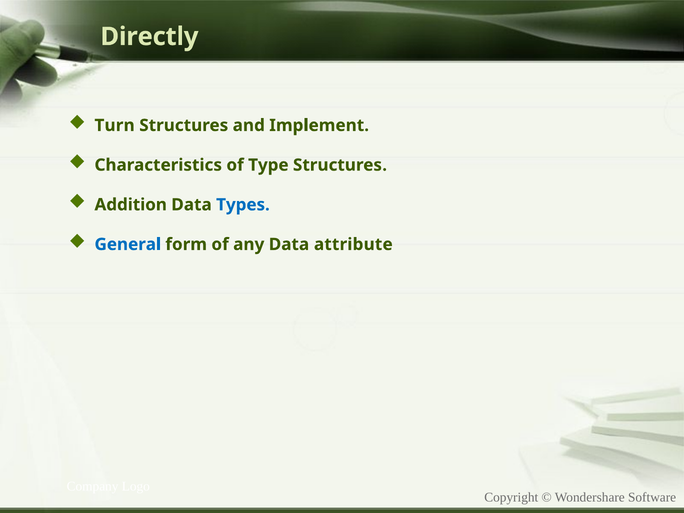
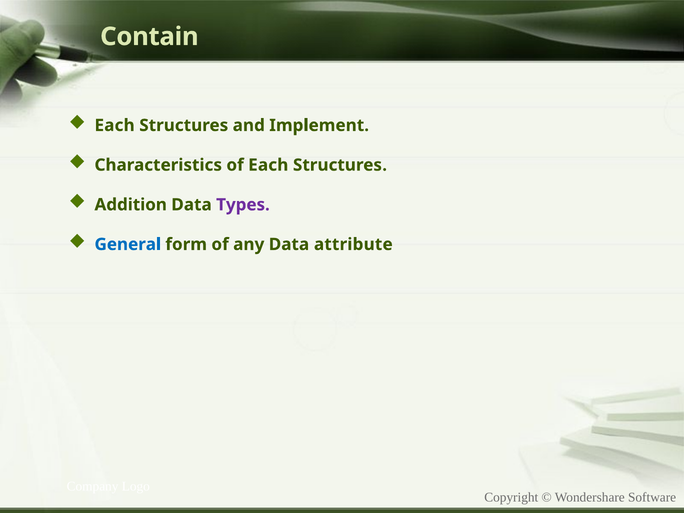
Directly: Directly -> Contain
Turn at (115, 125): Turn -> Each
of Type: Type -> Each
Types colour: blue -> purple
